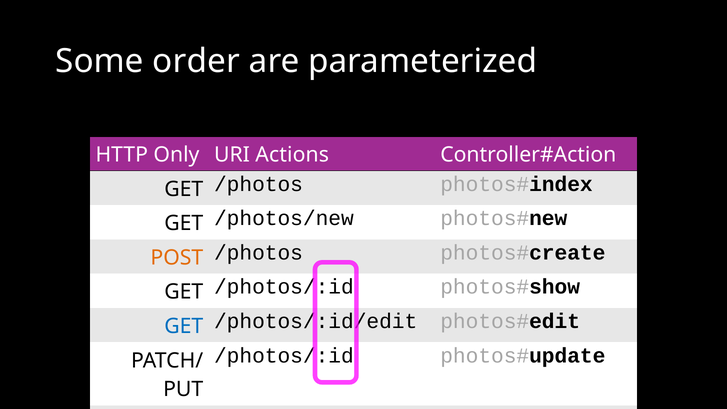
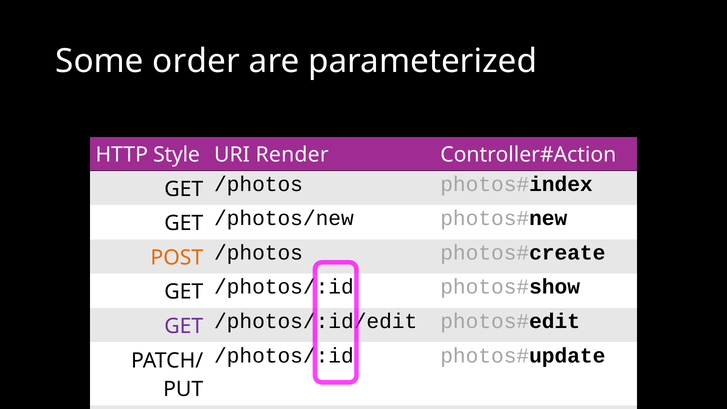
Only: Only -> Style
Actions: Actions -> Render
GET at (184, 326) colour: blue -> purple
